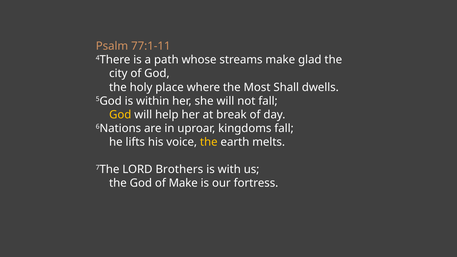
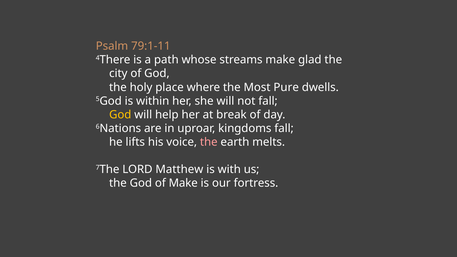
77:1-11: 77:1-11 -> 79:1-11
Shall: Shall -> Pure
the at (209, 142) colour: yellow -> pink
Brothers: Brothers -> Matthew
